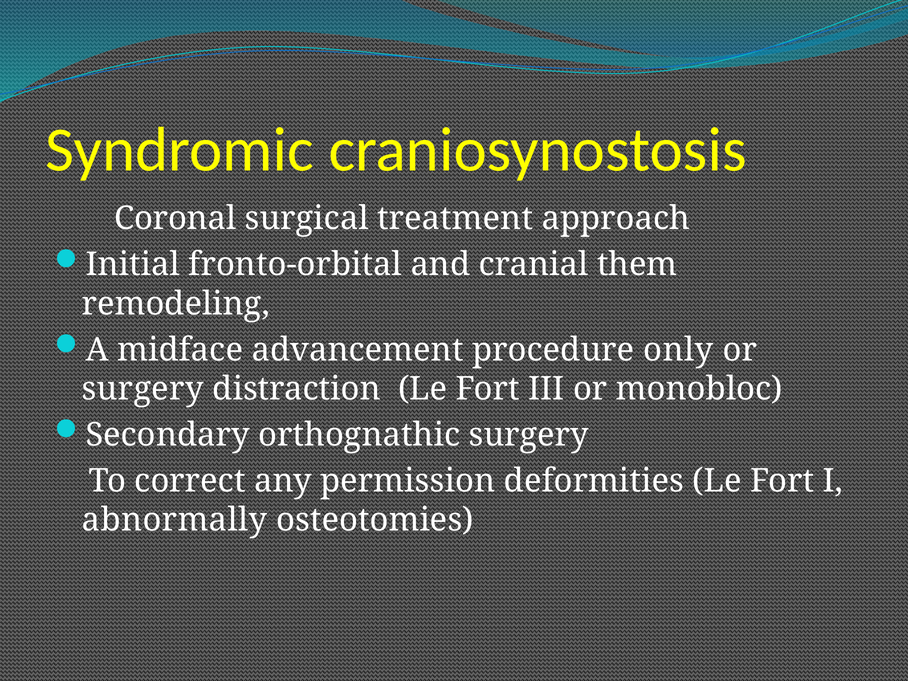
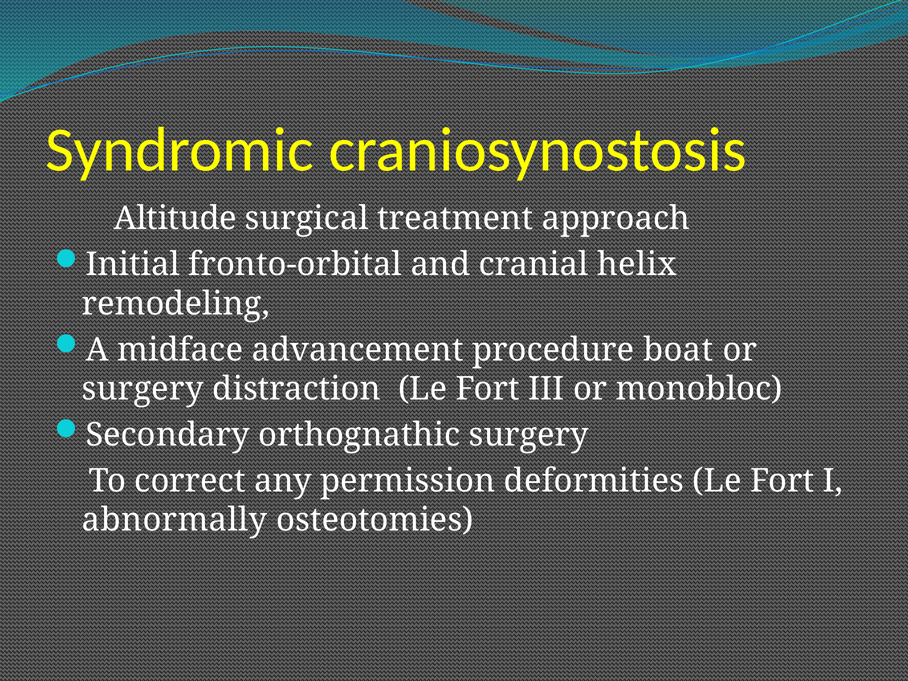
Coronal: Coronal -> Altitude
them: them -> helix
only: only -> boat
